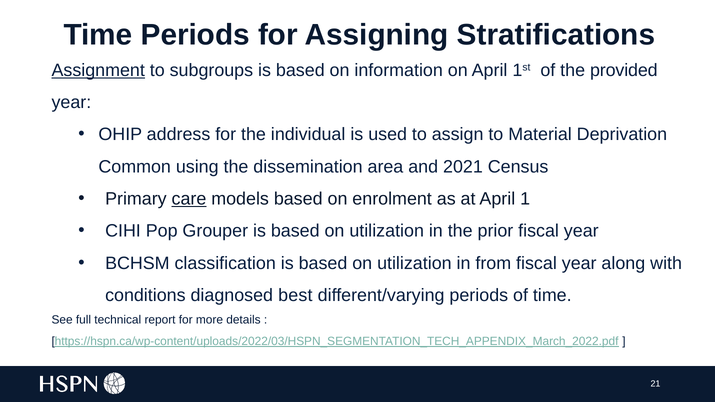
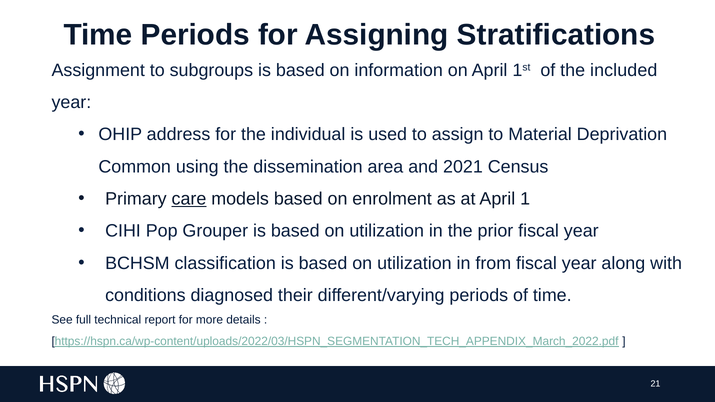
Assignment underline: present -> none
provided: provided -> included
best: best -> their
